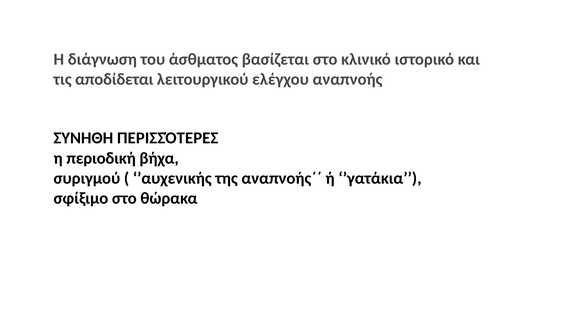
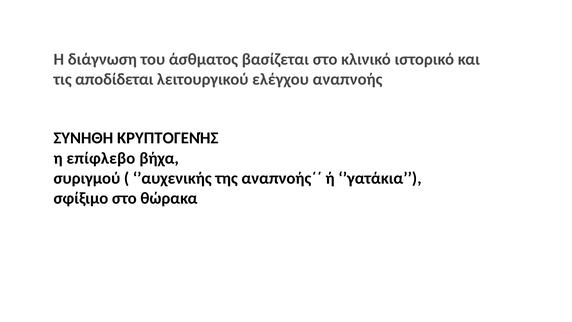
ΠΕΡΙΣΣΌΤΕΡΕΣ: ΠΕΡΙΣΣΌΤΕΡΕΣ -> ΚΡΥΠΤΟΓΕΝΉΣ
περιοδική: περιοδική -> επίφλεβο
